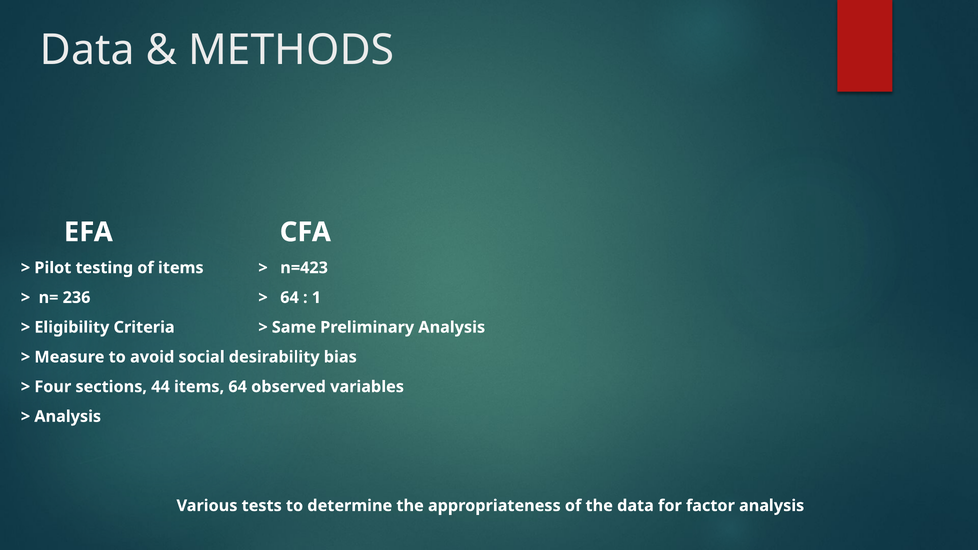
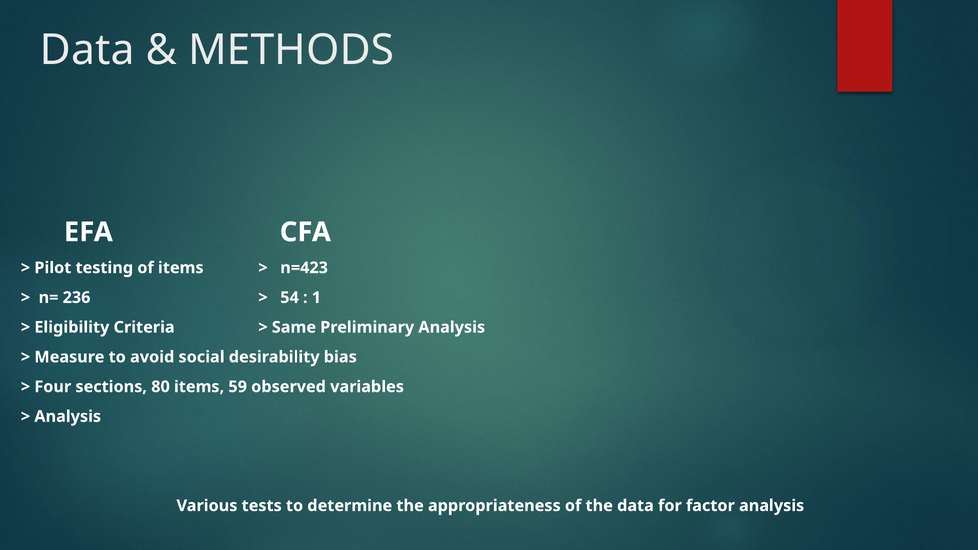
64 at (290, 298): 64 -> 54
44: 44 -> 80
items 64: 64 -> 59
